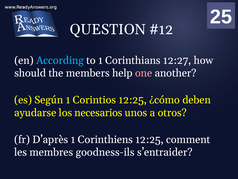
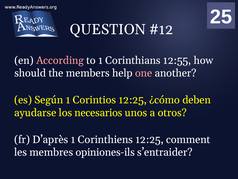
According colour: light blue -> pink
12:27: 12:27 -> 12:55
goodness-ils: goodness-ils -> opiniones-ils
